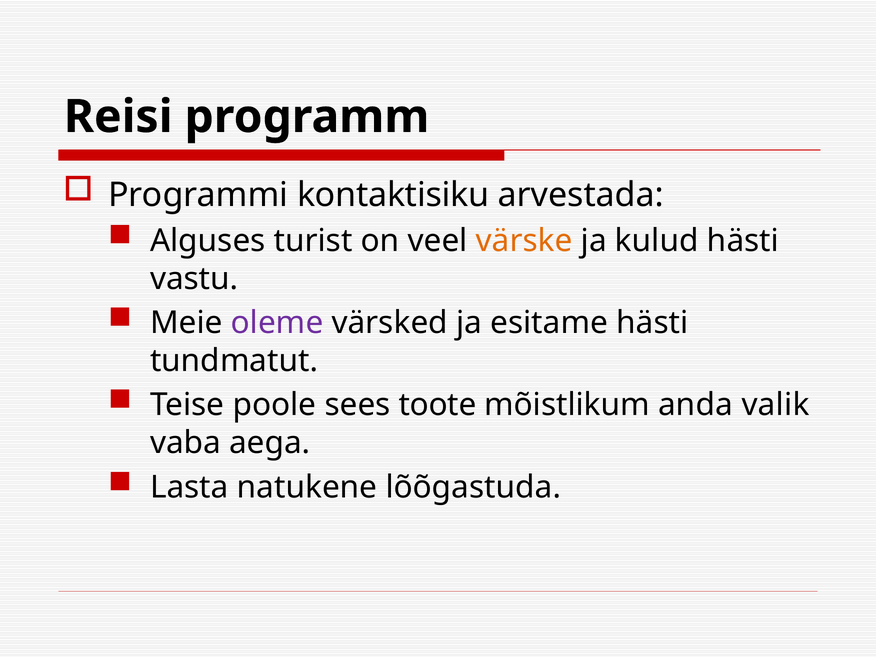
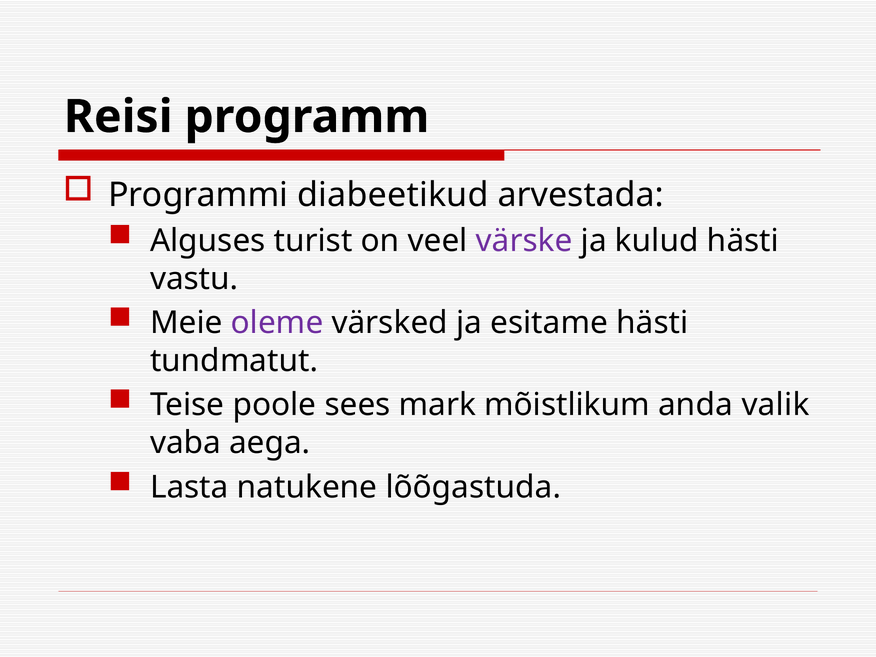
kontaktisiku: kontaktisiku -> diabeetikud
värske colour: orange -> purple
toote: toote -> mark
